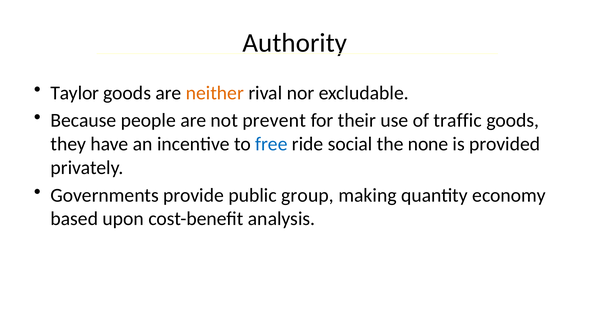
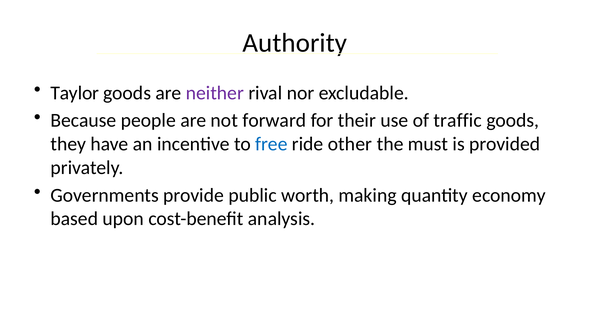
neither colour: orange -> purple
prevent: prevent -> forward
social: social -> other
none: none -> must
group: group -> worth
